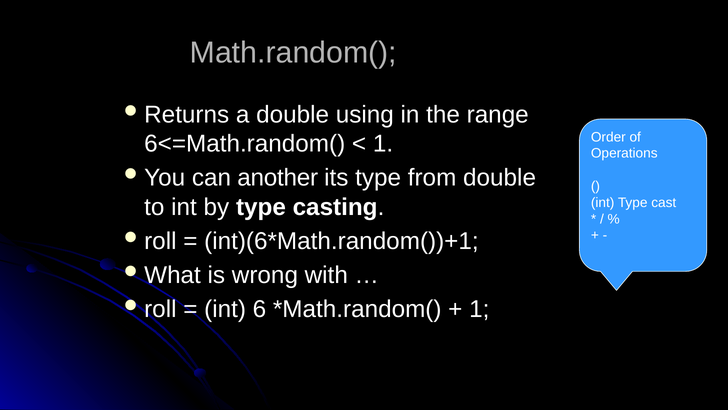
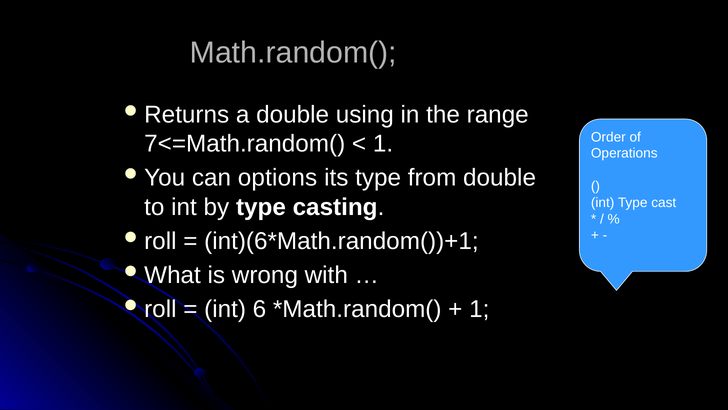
6<=Math.random(: 6<=Math.random( -> 7<=Math.random(
another: another -> options
